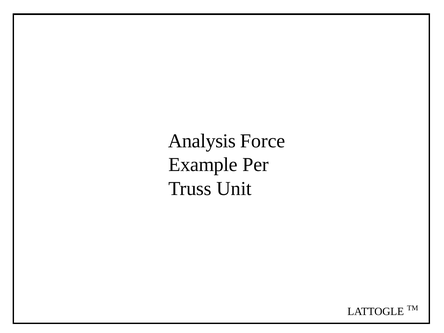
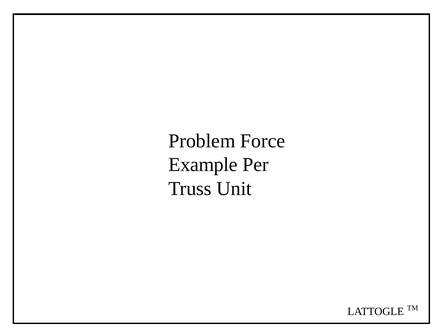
Analysis: Analysis -> Problem
